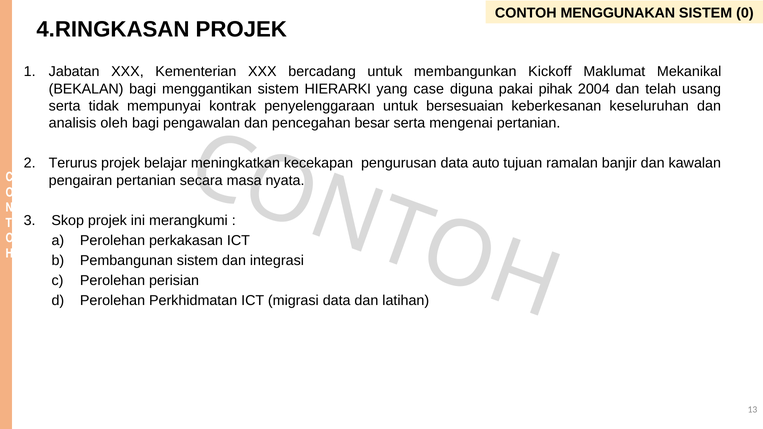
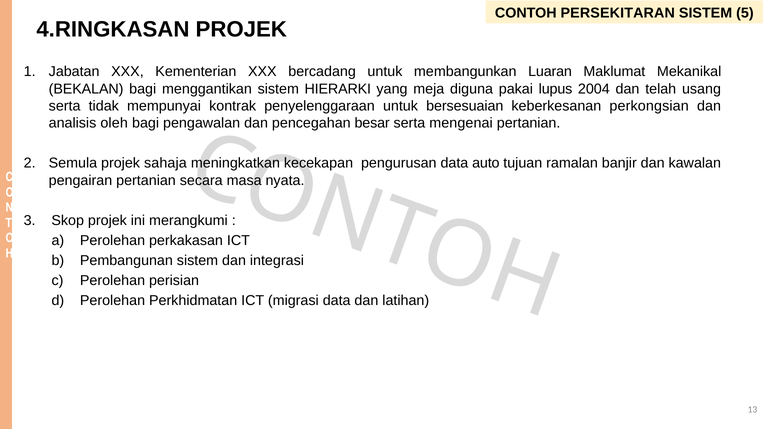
MENGGUNAKAN: MENGGUNAKAN -> PERSEKITARAN
0: 0 -> 5
Kickoff: Kickoff -> Luaran
case: case -> meja
pihak: pihak -> lupus
keseluruhan: keseluruhan -> perkongsian
Terurus: Terurus -> Semula
belajar: belajar -> sahaja
